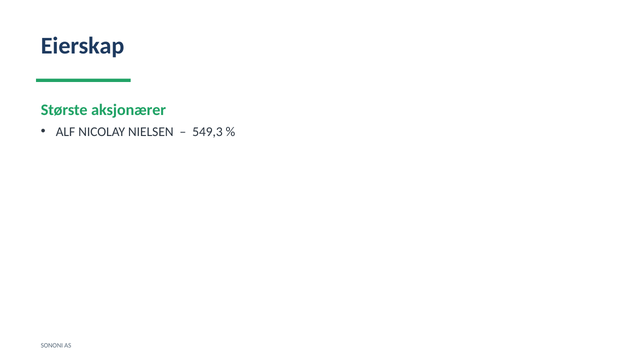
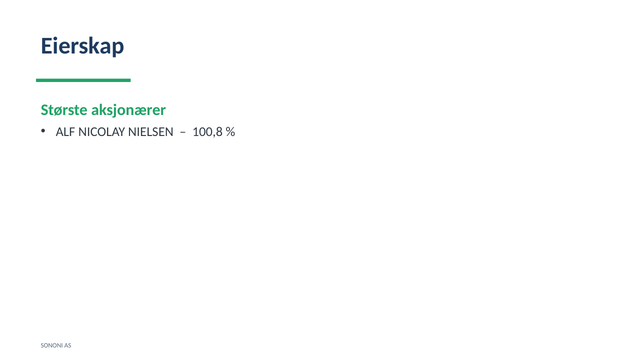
549,3: 549,3 -> 100,8
